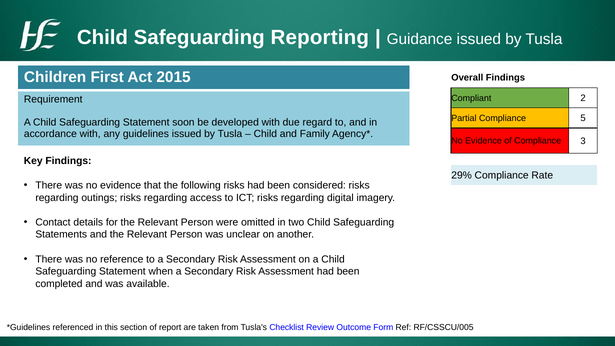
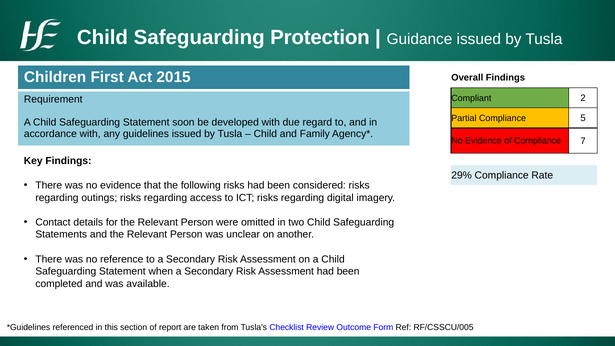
Reporting: Reporting -> Protection
3: 3 -> 7
